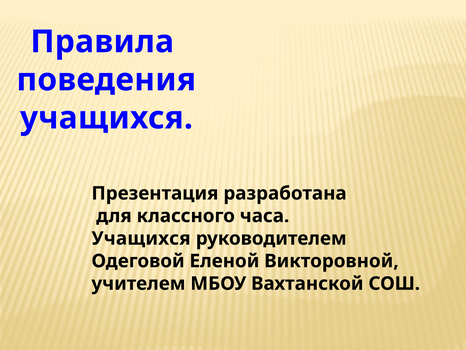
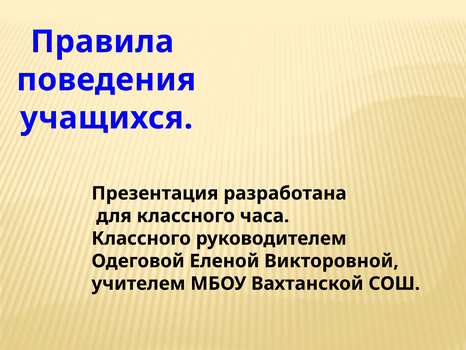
Учащихся at (141, 238): Учащихся -> Классного
